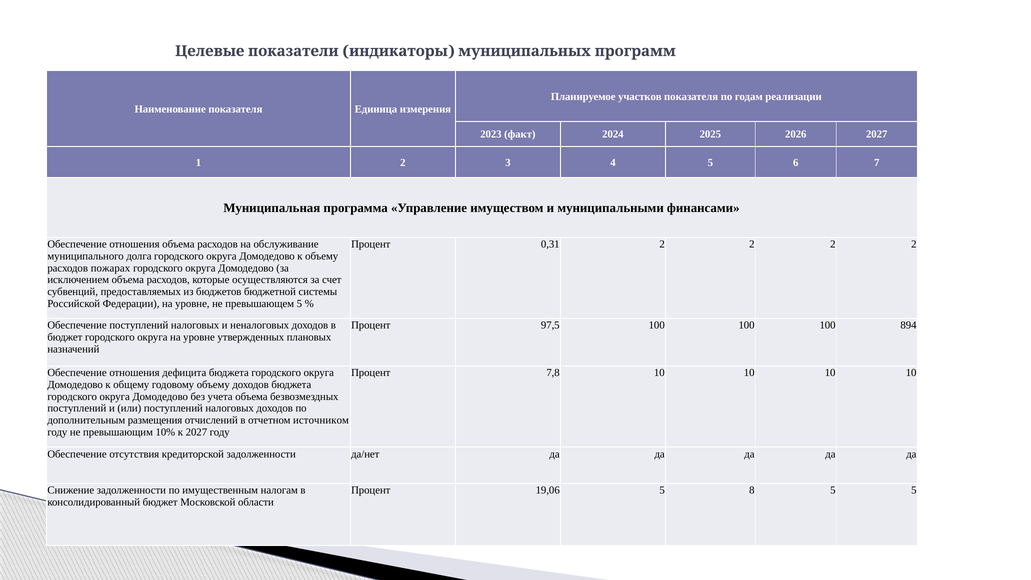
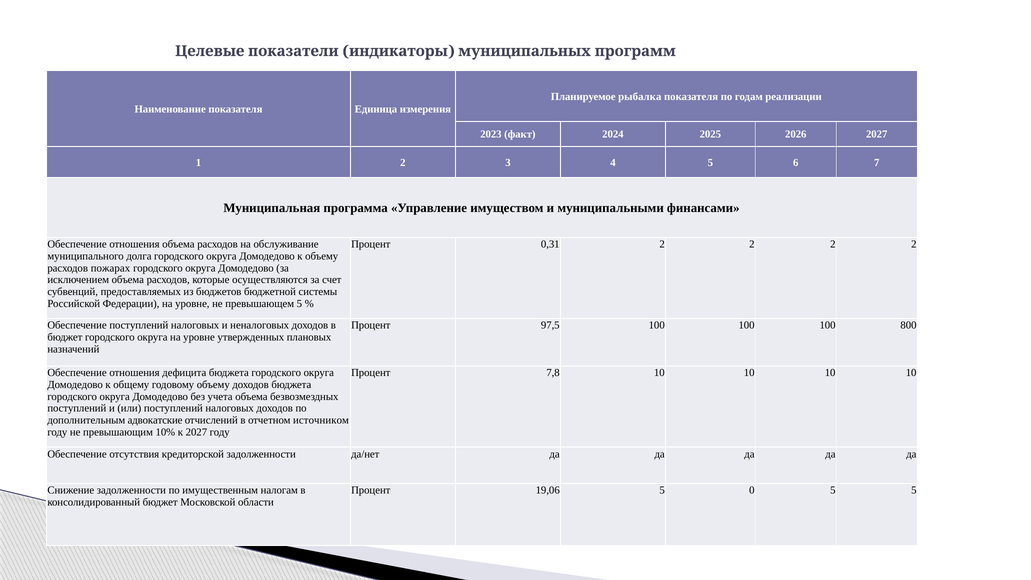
участков: участков -> рыбалка
894: 894 -> 800
размещения: размещения -> адвокатские
8: 8 -> 0
